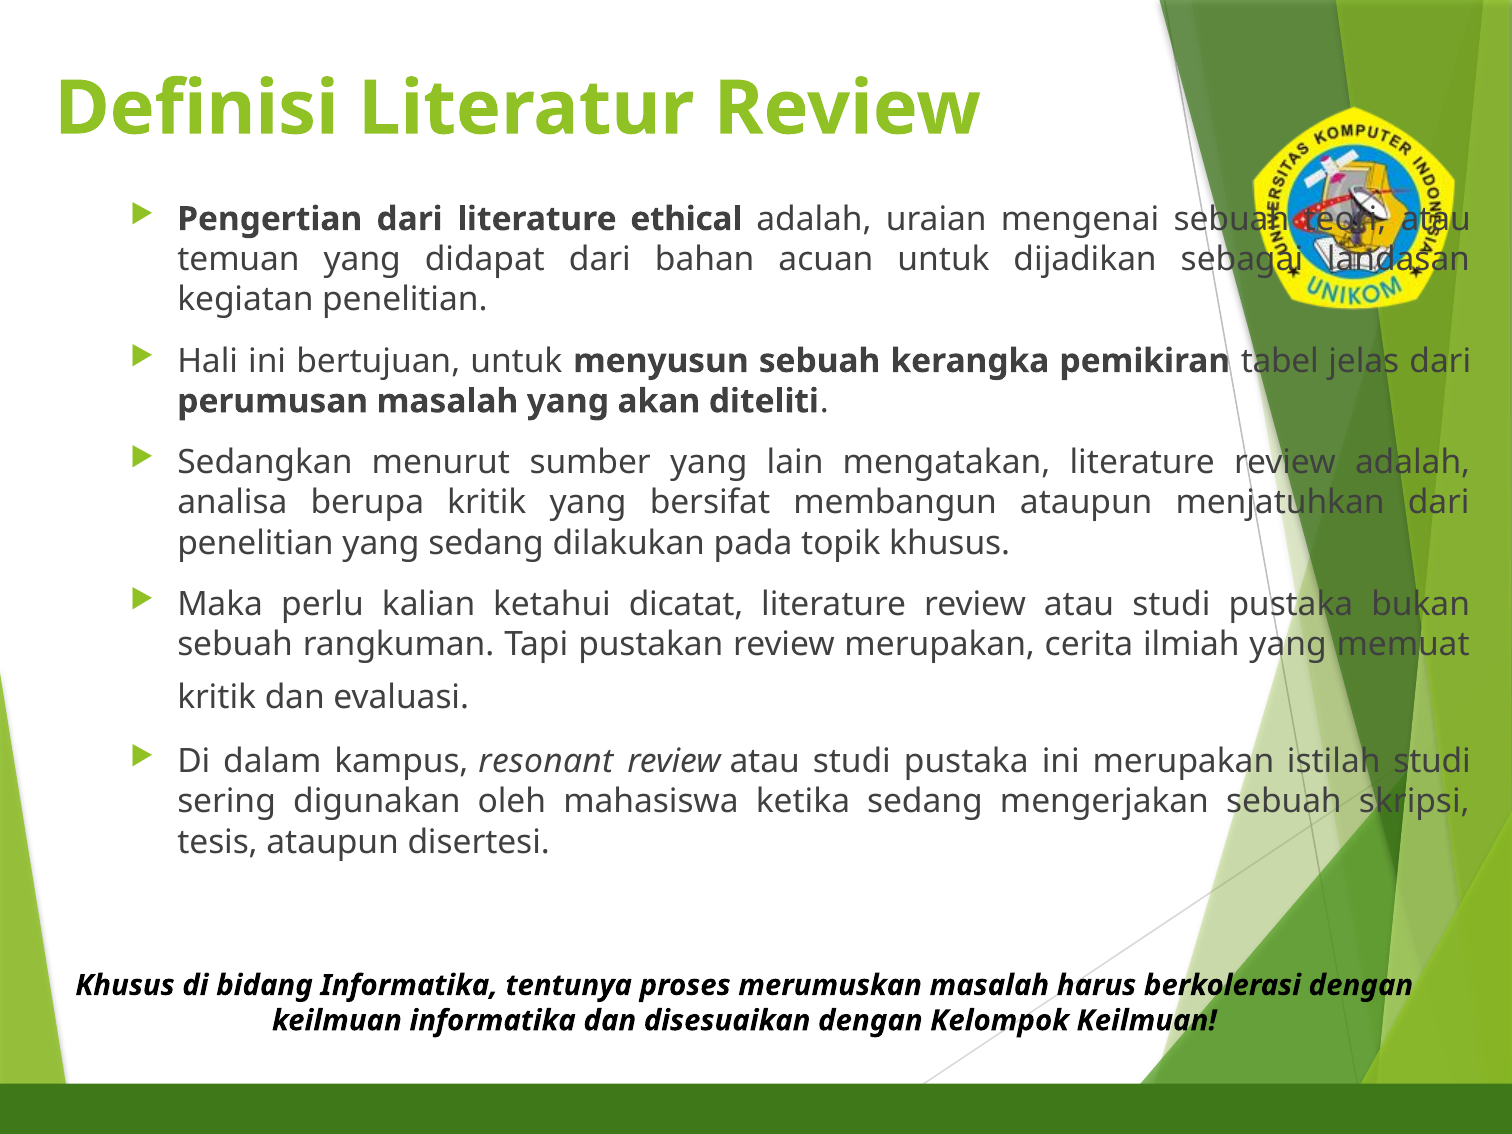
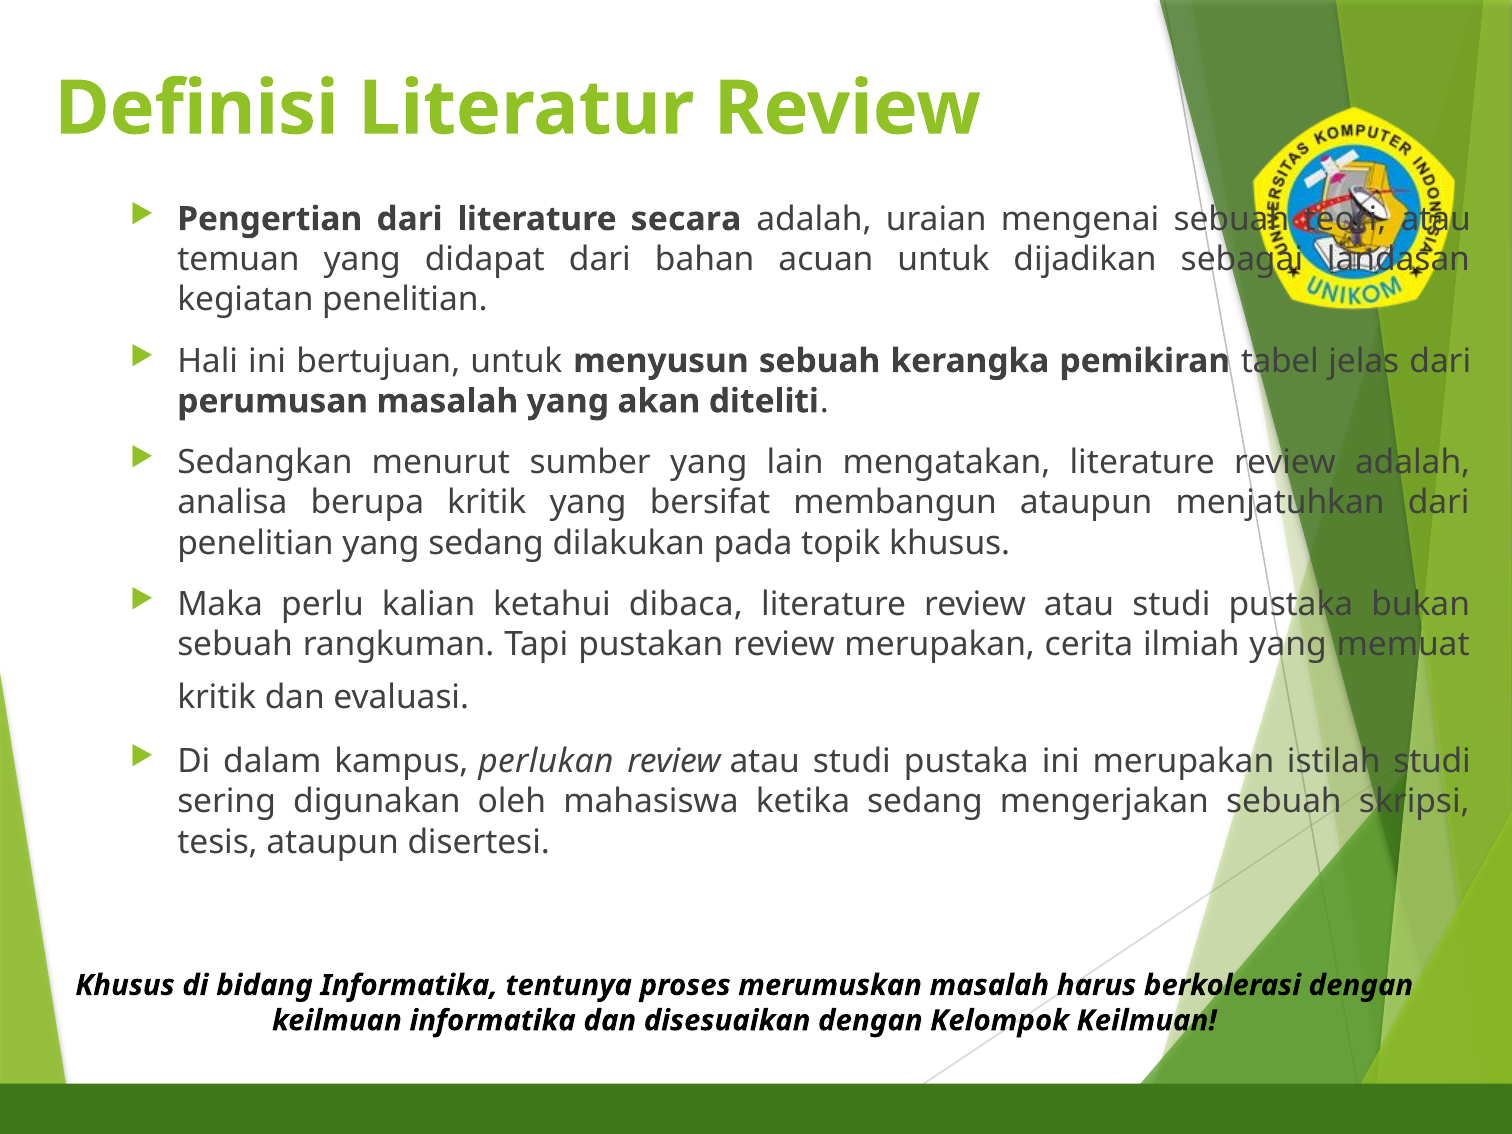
ethical: ethical -> secara
dicatat: dicatat -> dibaca
resonant: resonant -> perlukan
